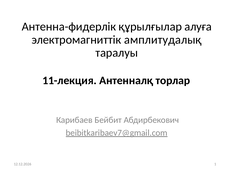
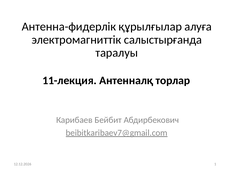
амплитудалық: амплитудалық -> салыстырғанда
